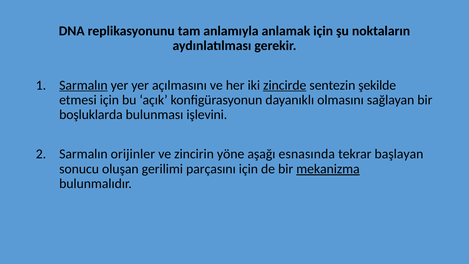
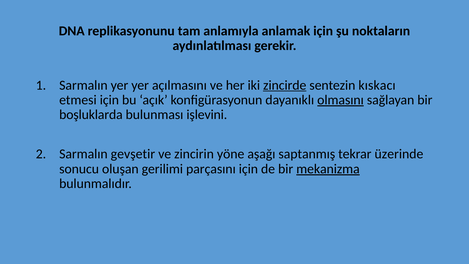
Sarmalın at (83, 85) underline: present -> none
şekilde: şekilde -> kıskacı
olmasını underline: none -> present
orijinler: orijinler -> gevşetir
esnasında: esnasında -> saptanmış
başlayan: başlayan -> üzerinde
